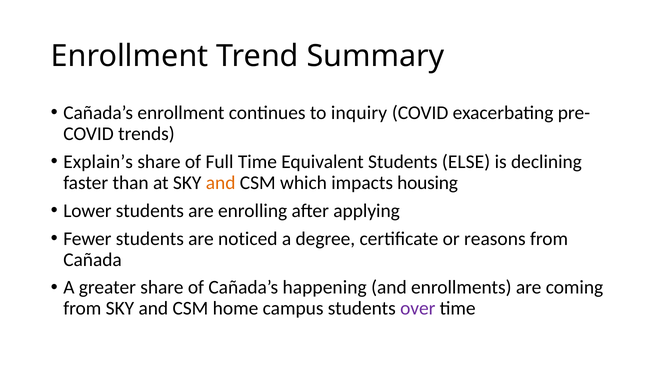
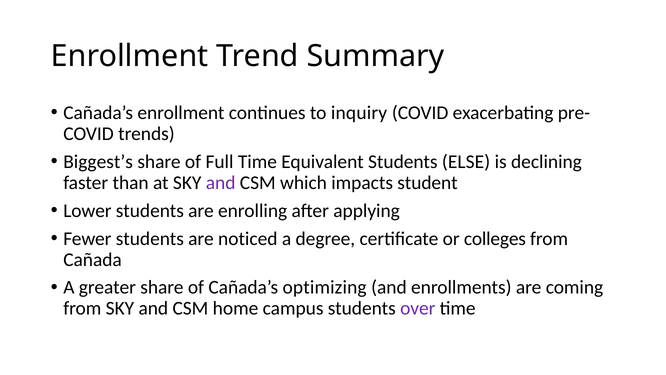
Explain’s: Explain’s -> Biggest’s
and at (221, 182) colour: orange -> purple
housing: housing -> student
reasons: reasons -> colleges
happening: happening -> optimizing
